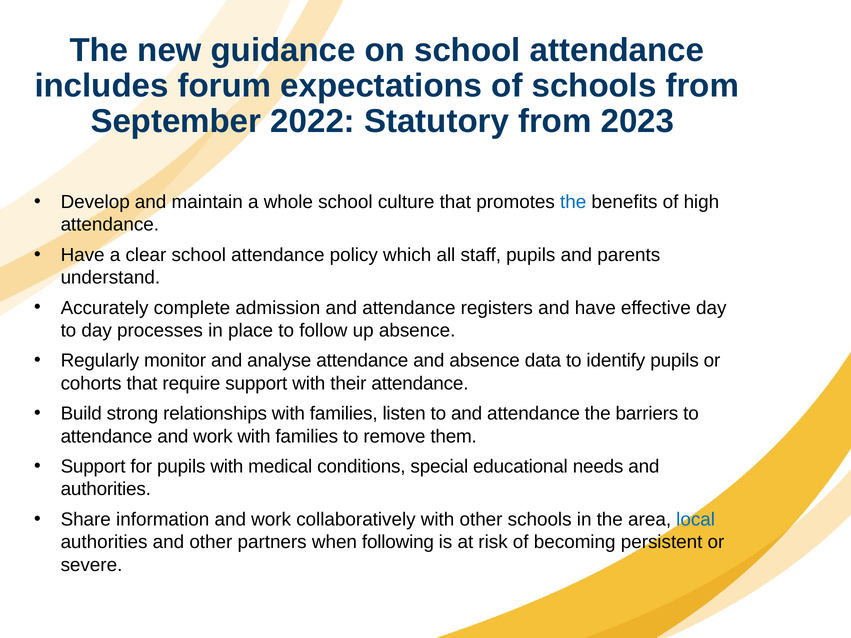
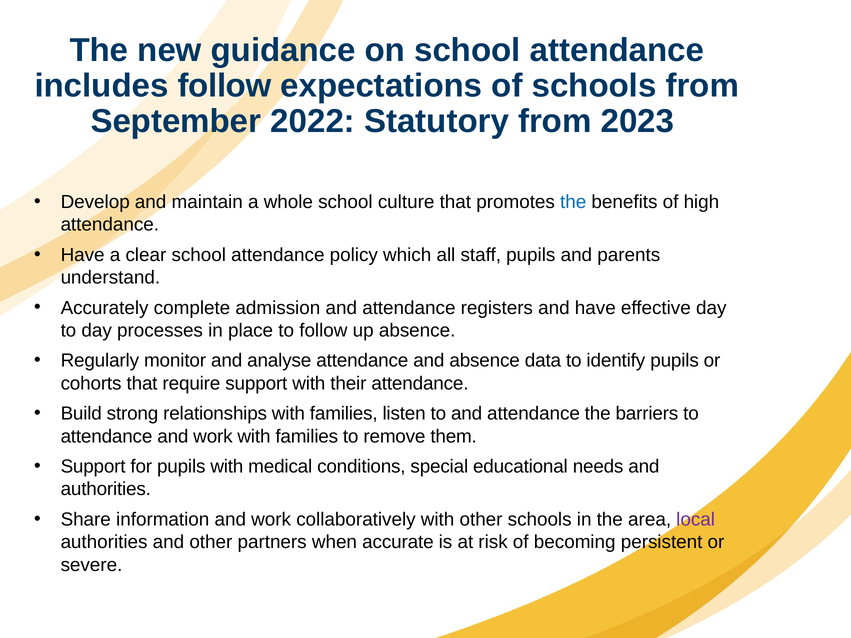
includes forum: forum -> follow
local colour: blue -> purple
following: following -> accurate
